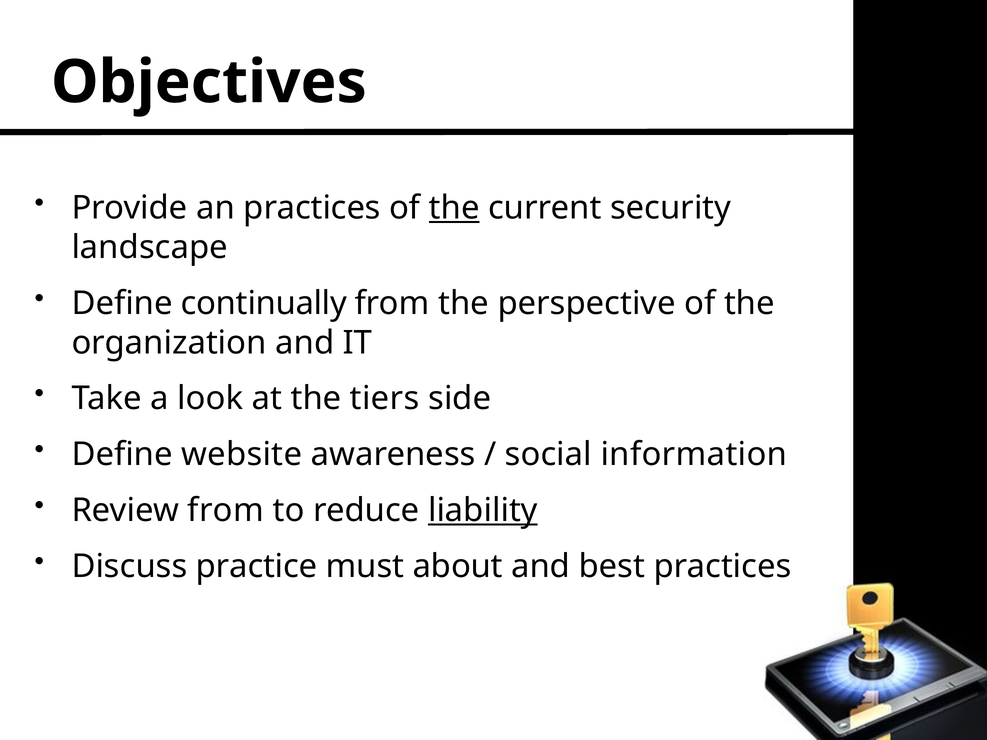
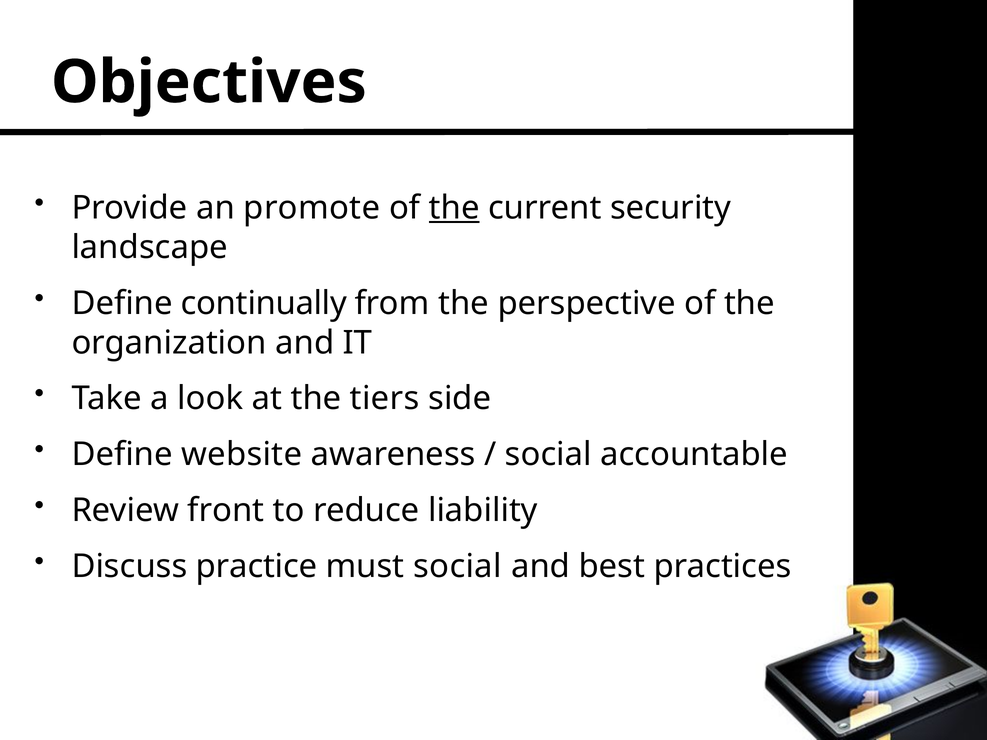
an practices: practices -> promote
information: information -> accountable
Review from: from -> front
liability underline: present -> none
must about: about -> social
